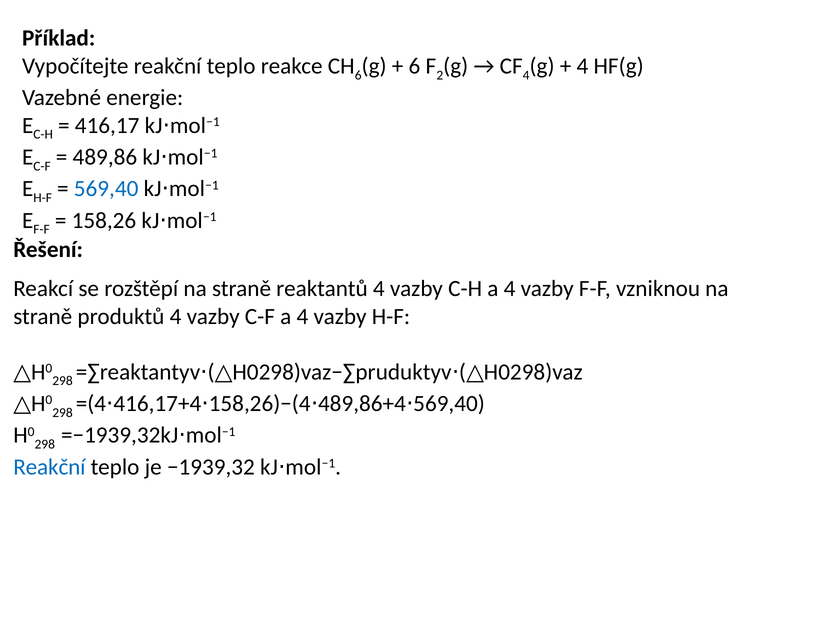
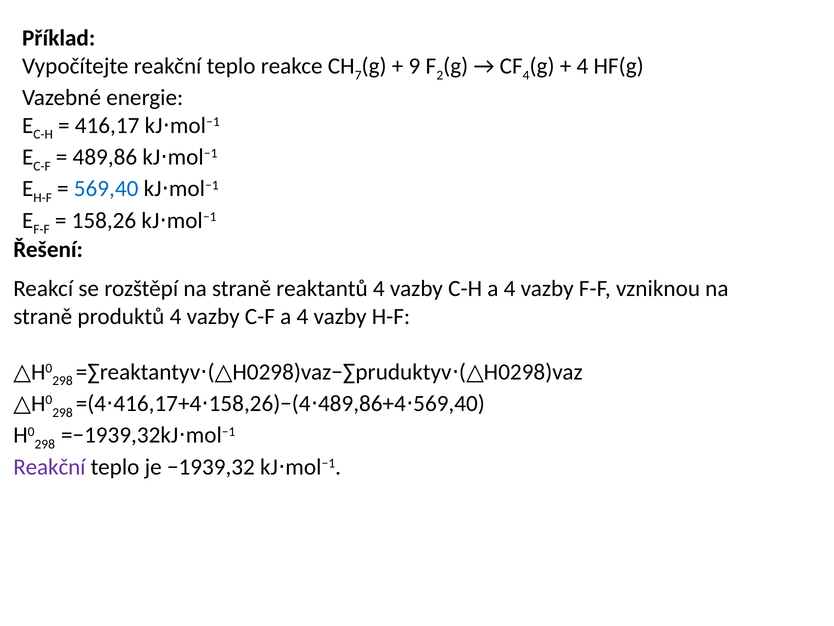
6 at (358, 75): 6 -> 7
6 at (414, 66): 6 -> 9
Reakční at (49, 467) colour: blue -> purple
